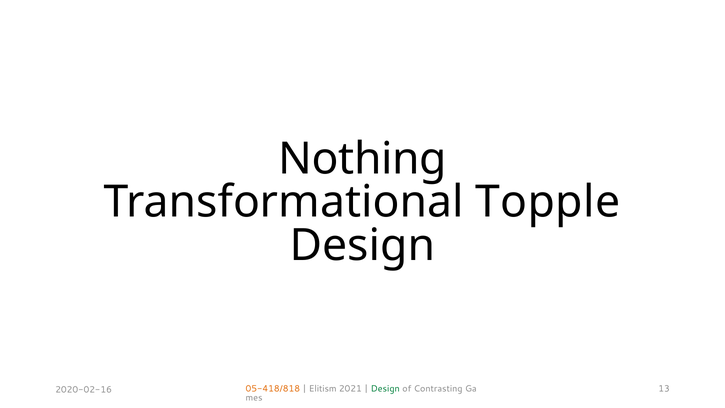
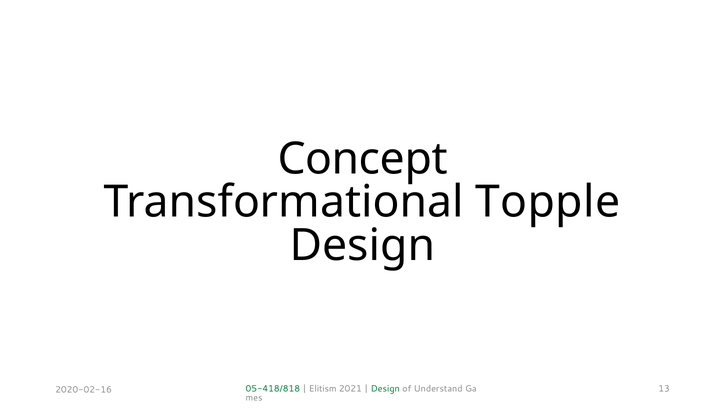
Nothing: Nothing -> Concept
05-418/818 colour: orange -> green
Contrasting: Contrasting -> Understand
